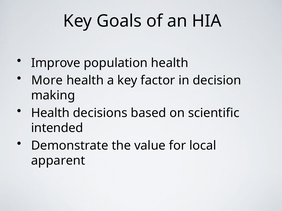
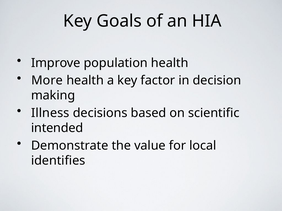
Health at (50, 113): Health -> Illness
apparent: apparent -> identifies
